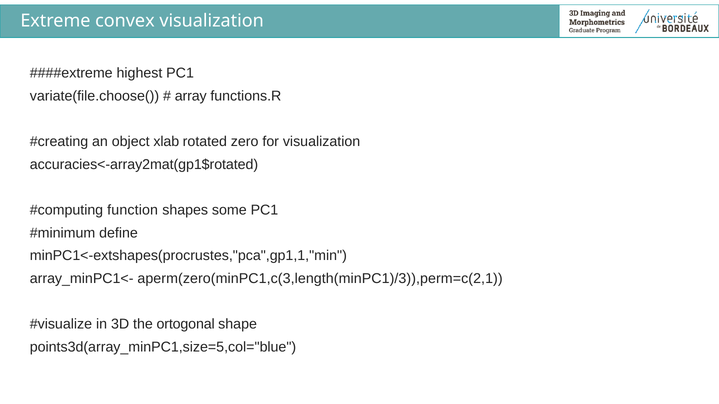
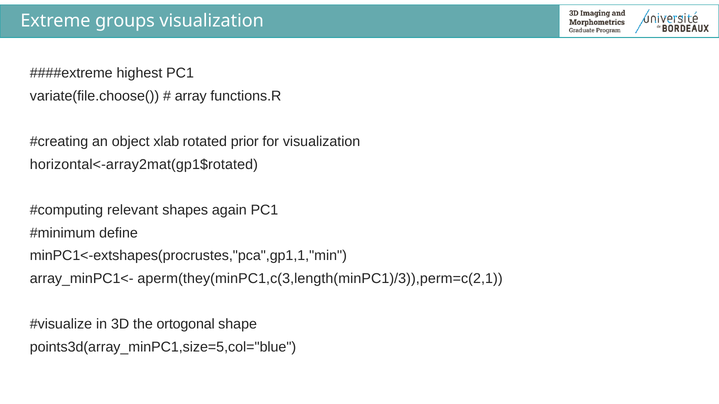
convex: convex -> groups
zero: zero -> prior
accuracies<-array2mat(gp1$rotated: accuracies<-array2mat(gp1$rotated -> horizontal<-array2mat(gp1$rotated
function: function -> relevant
some: some -> again
aperm(zero(minPC1,c(3,length(minPC1)/3)),perm=c(2,1: aperm(zero(minPC1,c(3,length(minPC1)/3)),perm=c(2,1 -> aperm(they(minPC1,c(3,length(minPC1)/3)),perm=c(2,1
